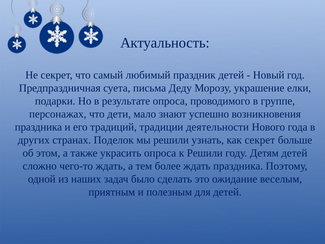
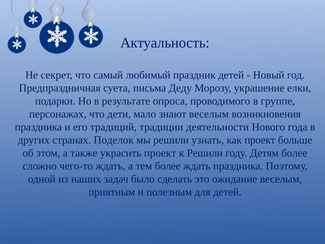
знают успешно: успешно -> веселым
как секрет: секрет -> проект
украсить опроса: опроса -> проект
Детям детей: детей -> более
